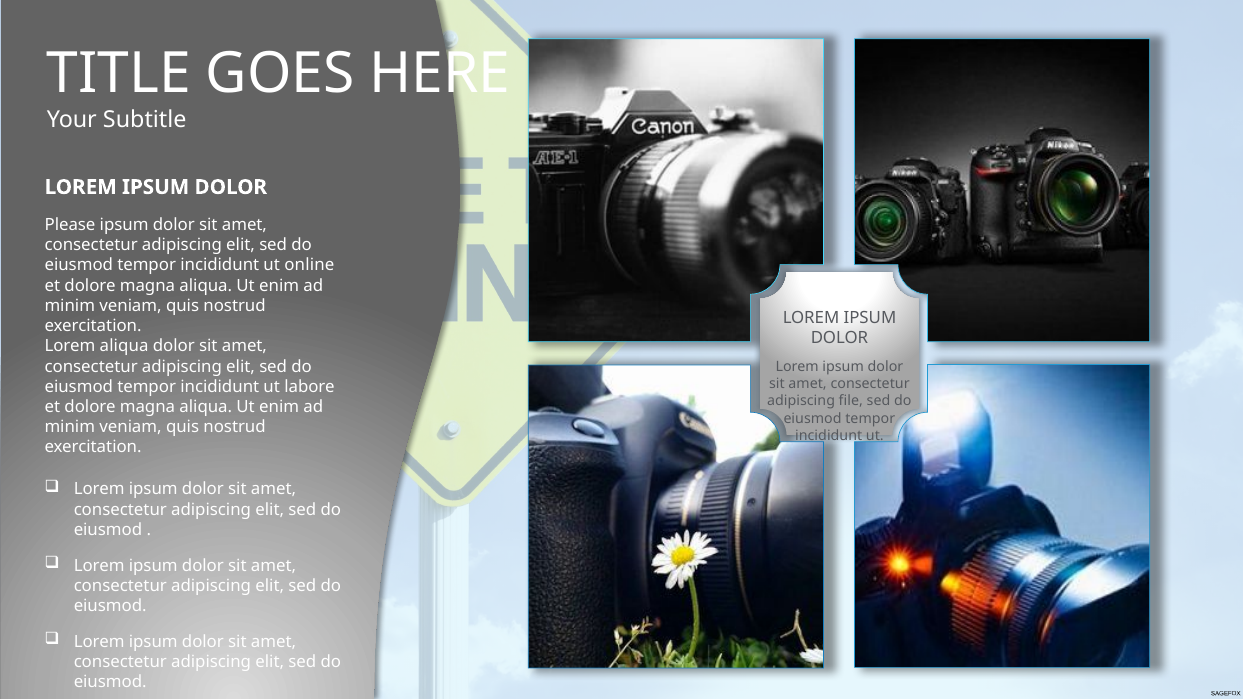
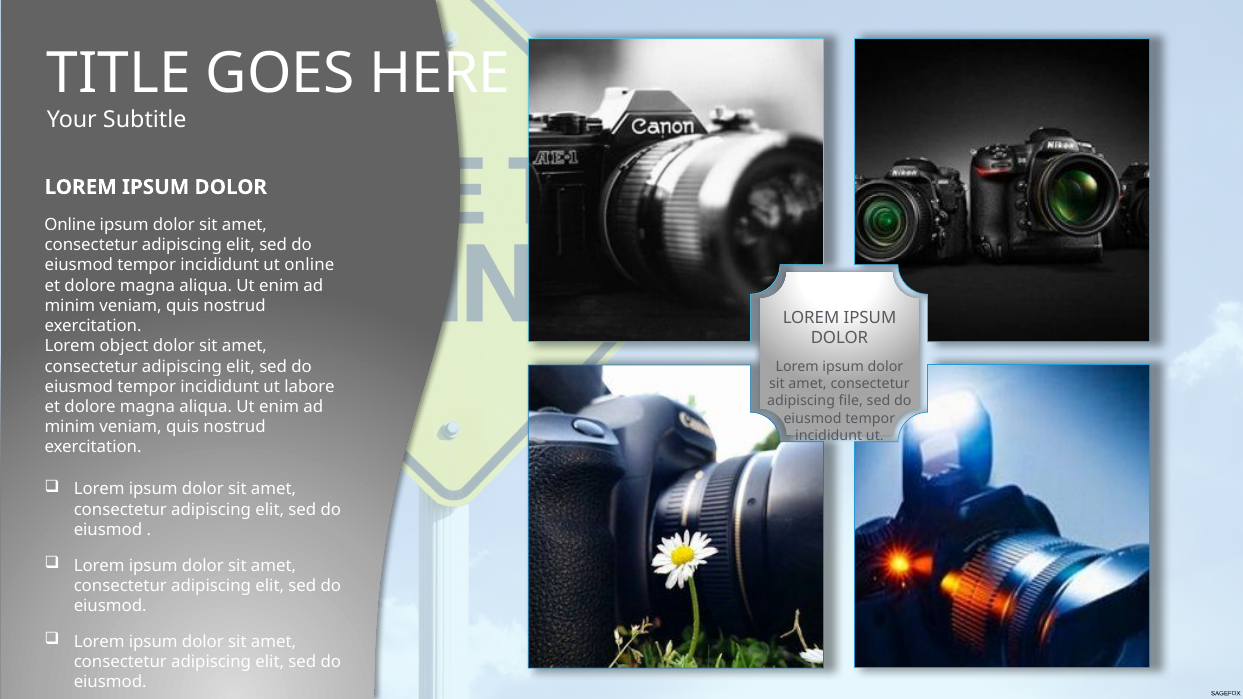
Please at (70, 225): Please -> Online
Lorem aliqua: aliqua -> object
